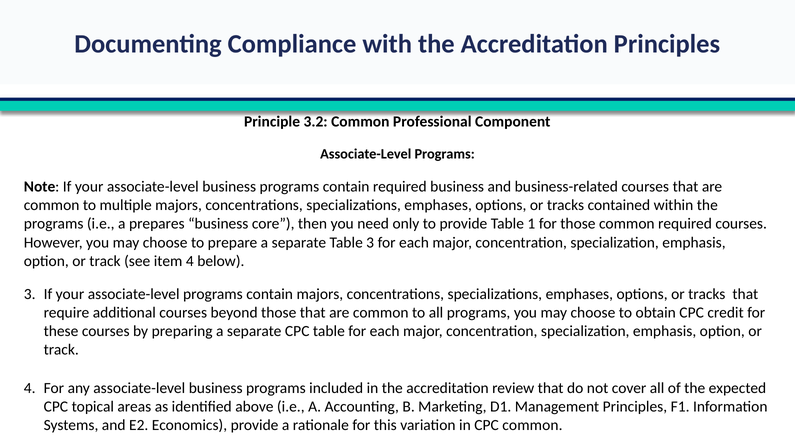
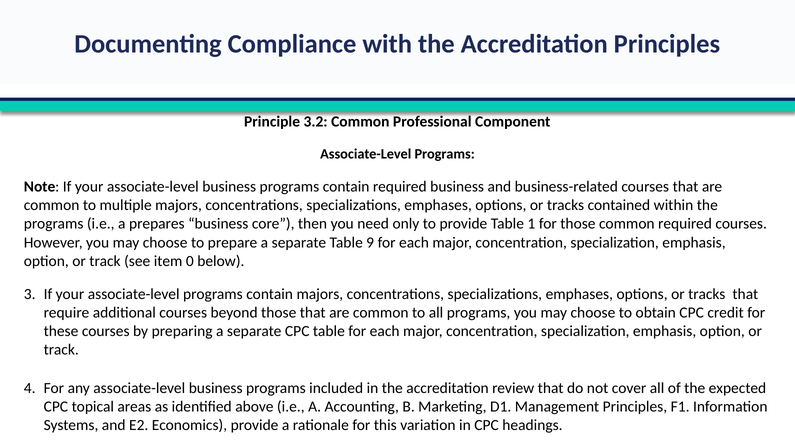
Table 3: 3 -> 9
item 4: 4 -> 0
CPC common: common -> headings
